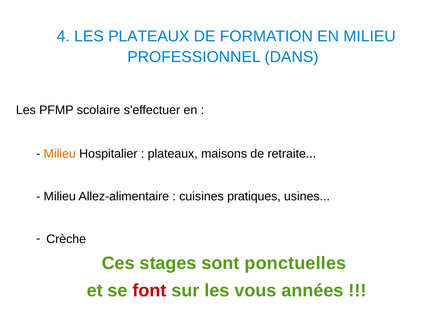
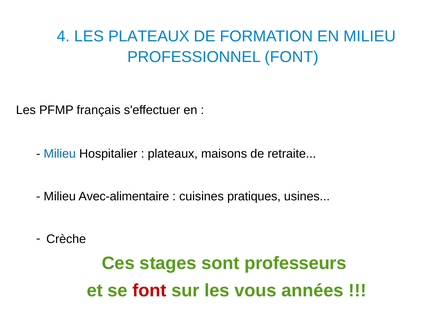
PROFESSIONNEL DANS: DANS -> FONT
scolaire: scolaire -> français
Milieu at (60, 154) colour: orange -> blue
Allez-alimentaire: Allez-alimentaire -> Avec-alimentaire
ponctuelles: ponctuelles -> professeurs
